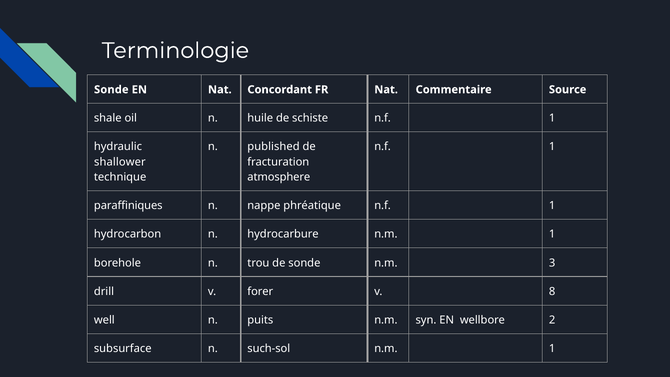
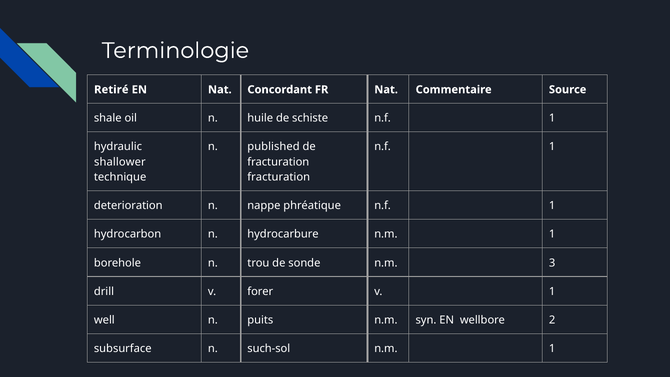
Sonde at (111, 90): Sonde -> Retiré
atmosphere at (279, 177): atmosphere -> fracturation
paraffiniques: paraffiniques -> deterioration
v 8: 8 -> 1
